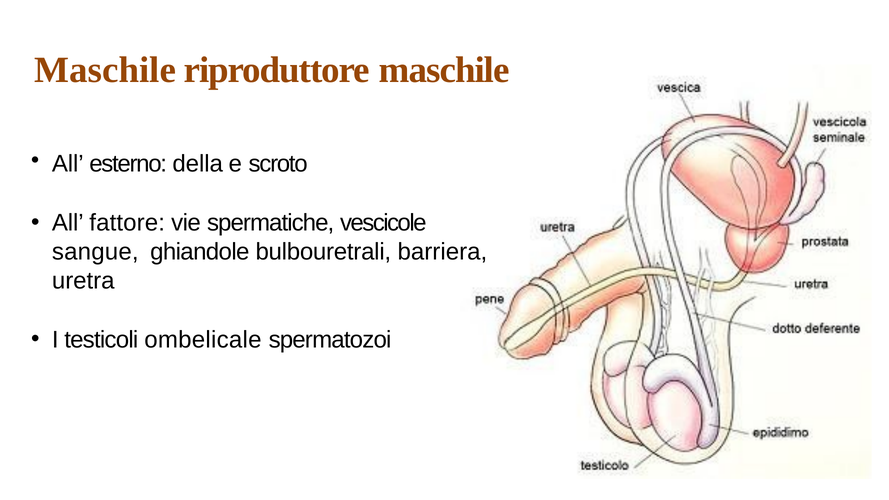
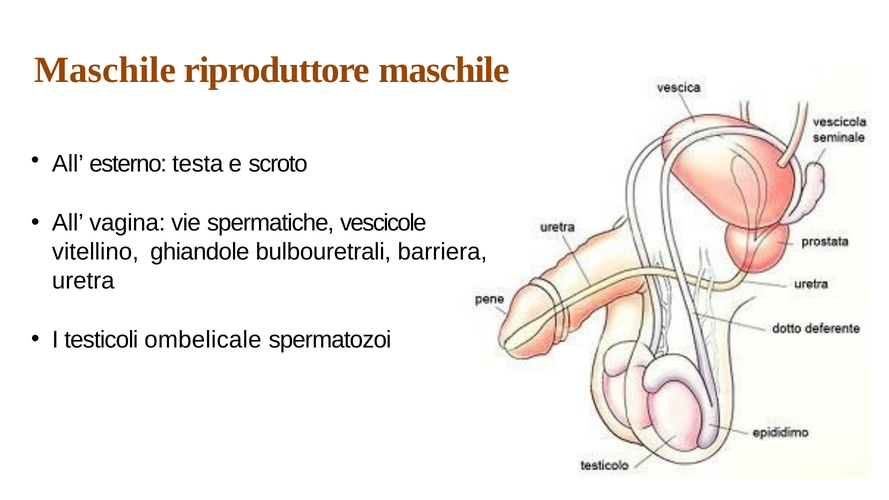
della: della -> testa
fattore: fattore -> vagina
sangue: sangue -> vitellino
